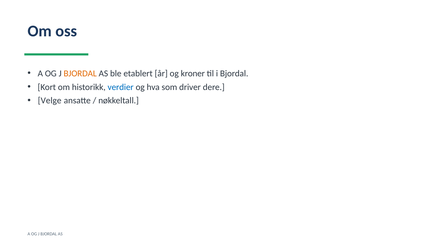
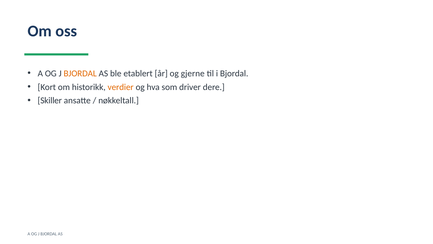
kroner: kroner -> gjerne
verdier colour: blue -> orange
Velge: Velge -> Skiller
